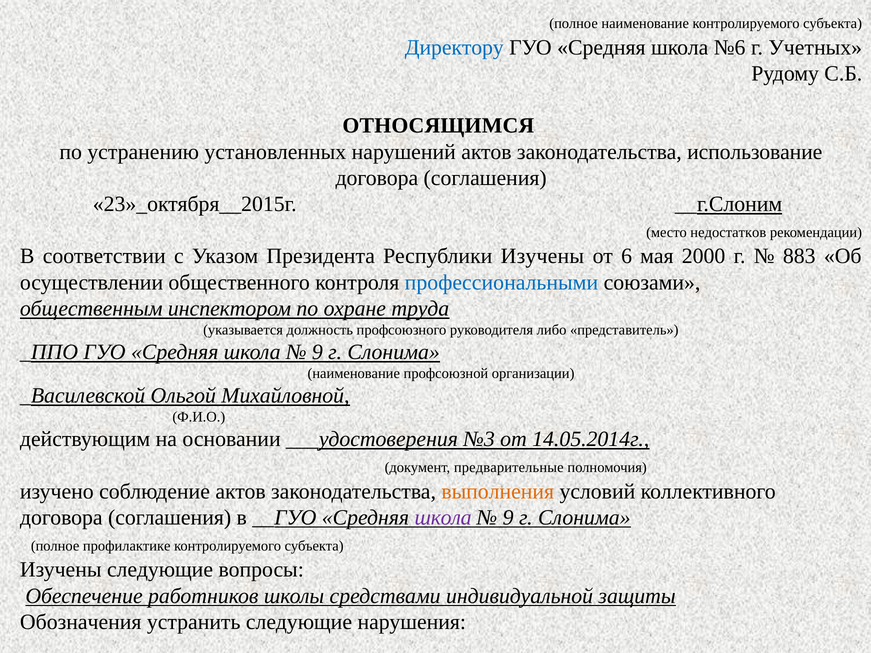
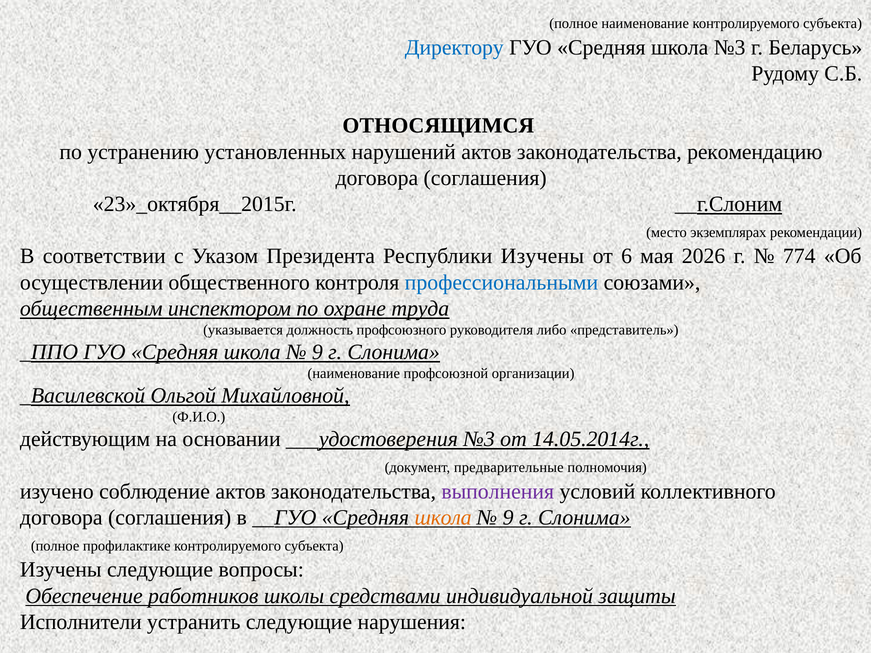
школа №6: №6 -> №3
Учетных: Учетных -> Беларусь
использование: использование -> рекомендацию
недостатков: недостатков -> экземплярах
2000: 2000 -> 2026
883: 883 -> 774
выполнения colour: orange -> purple
школа at (443, 518) colour: purple -> orange
Обозначения: Обозначения -> Исполнители
